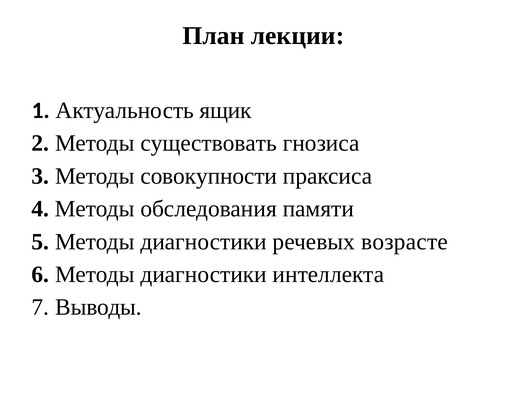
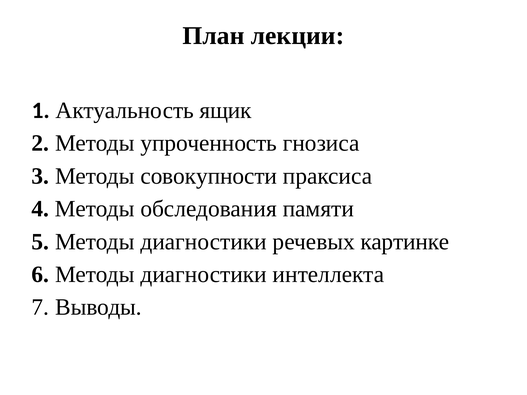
существовать: существовать -> упроченность
возрасте: возрасте -> картинке
